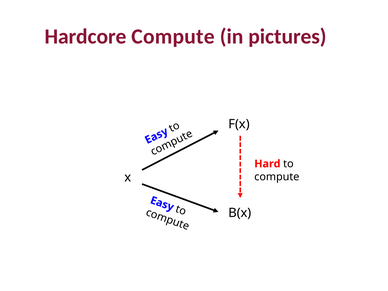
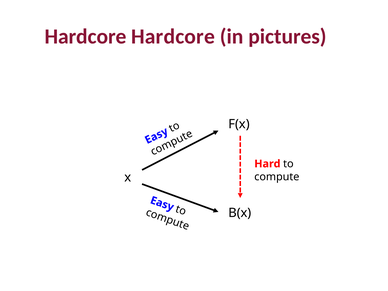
Hardcore Compute: Compute -> Hardcore
